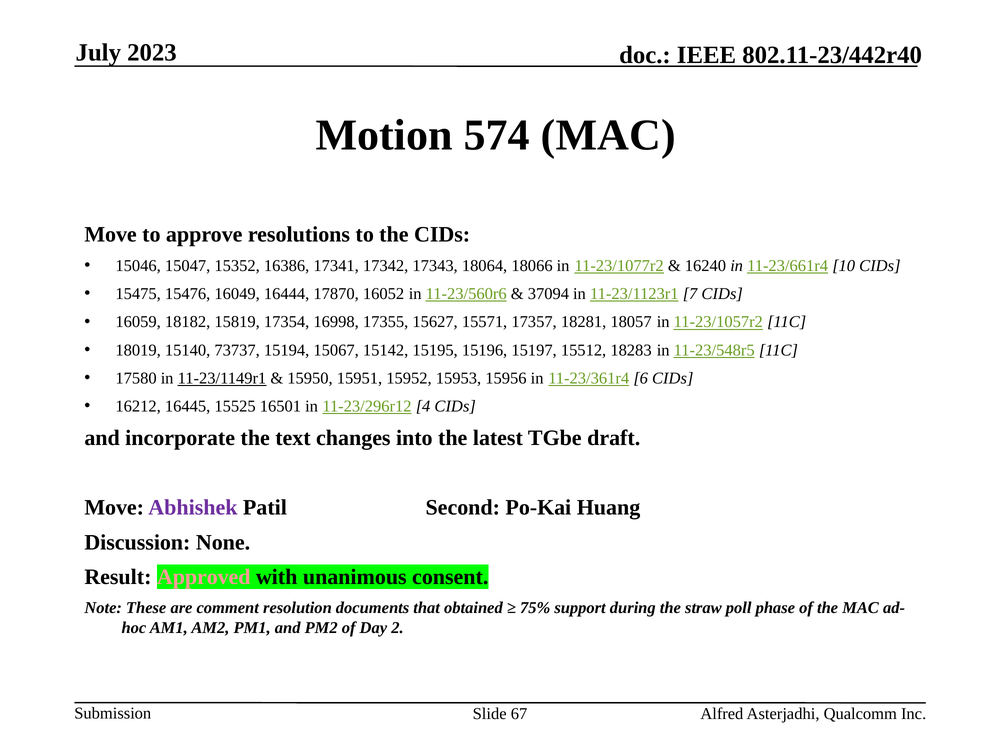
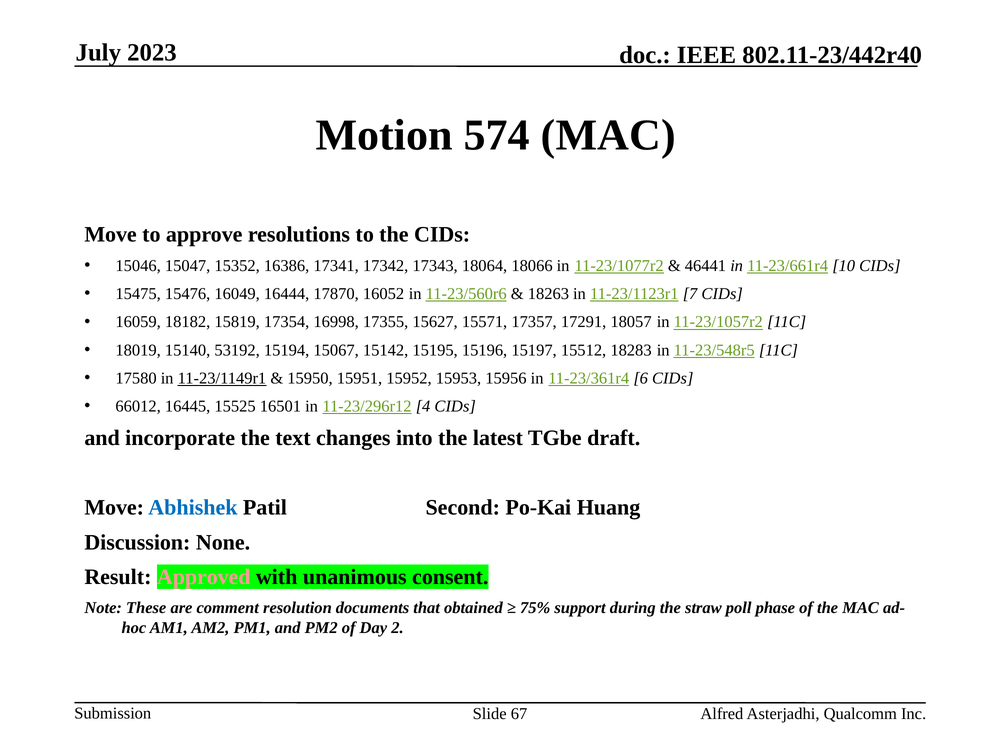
16240: 16240 -> 46441
37094: 37094 -> 18263
18281: 18281 -> 17291
73737: 73737 -> 53192
16212: 16212 -> 66012
Abhishek colour: purple -> blue
